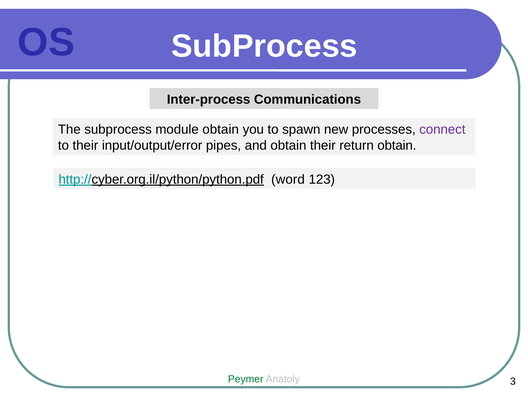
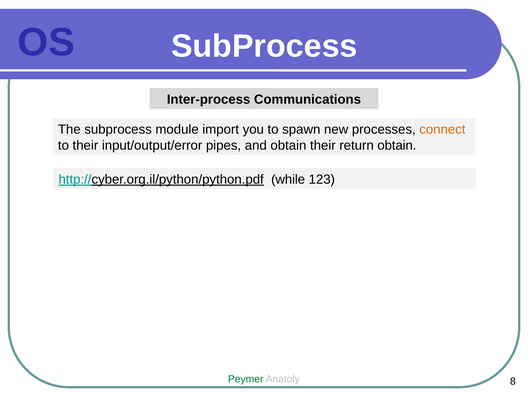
module obtain: obtain -> import
connect colour: purple -> orange
word: word -> while
3: 3 -> 8
